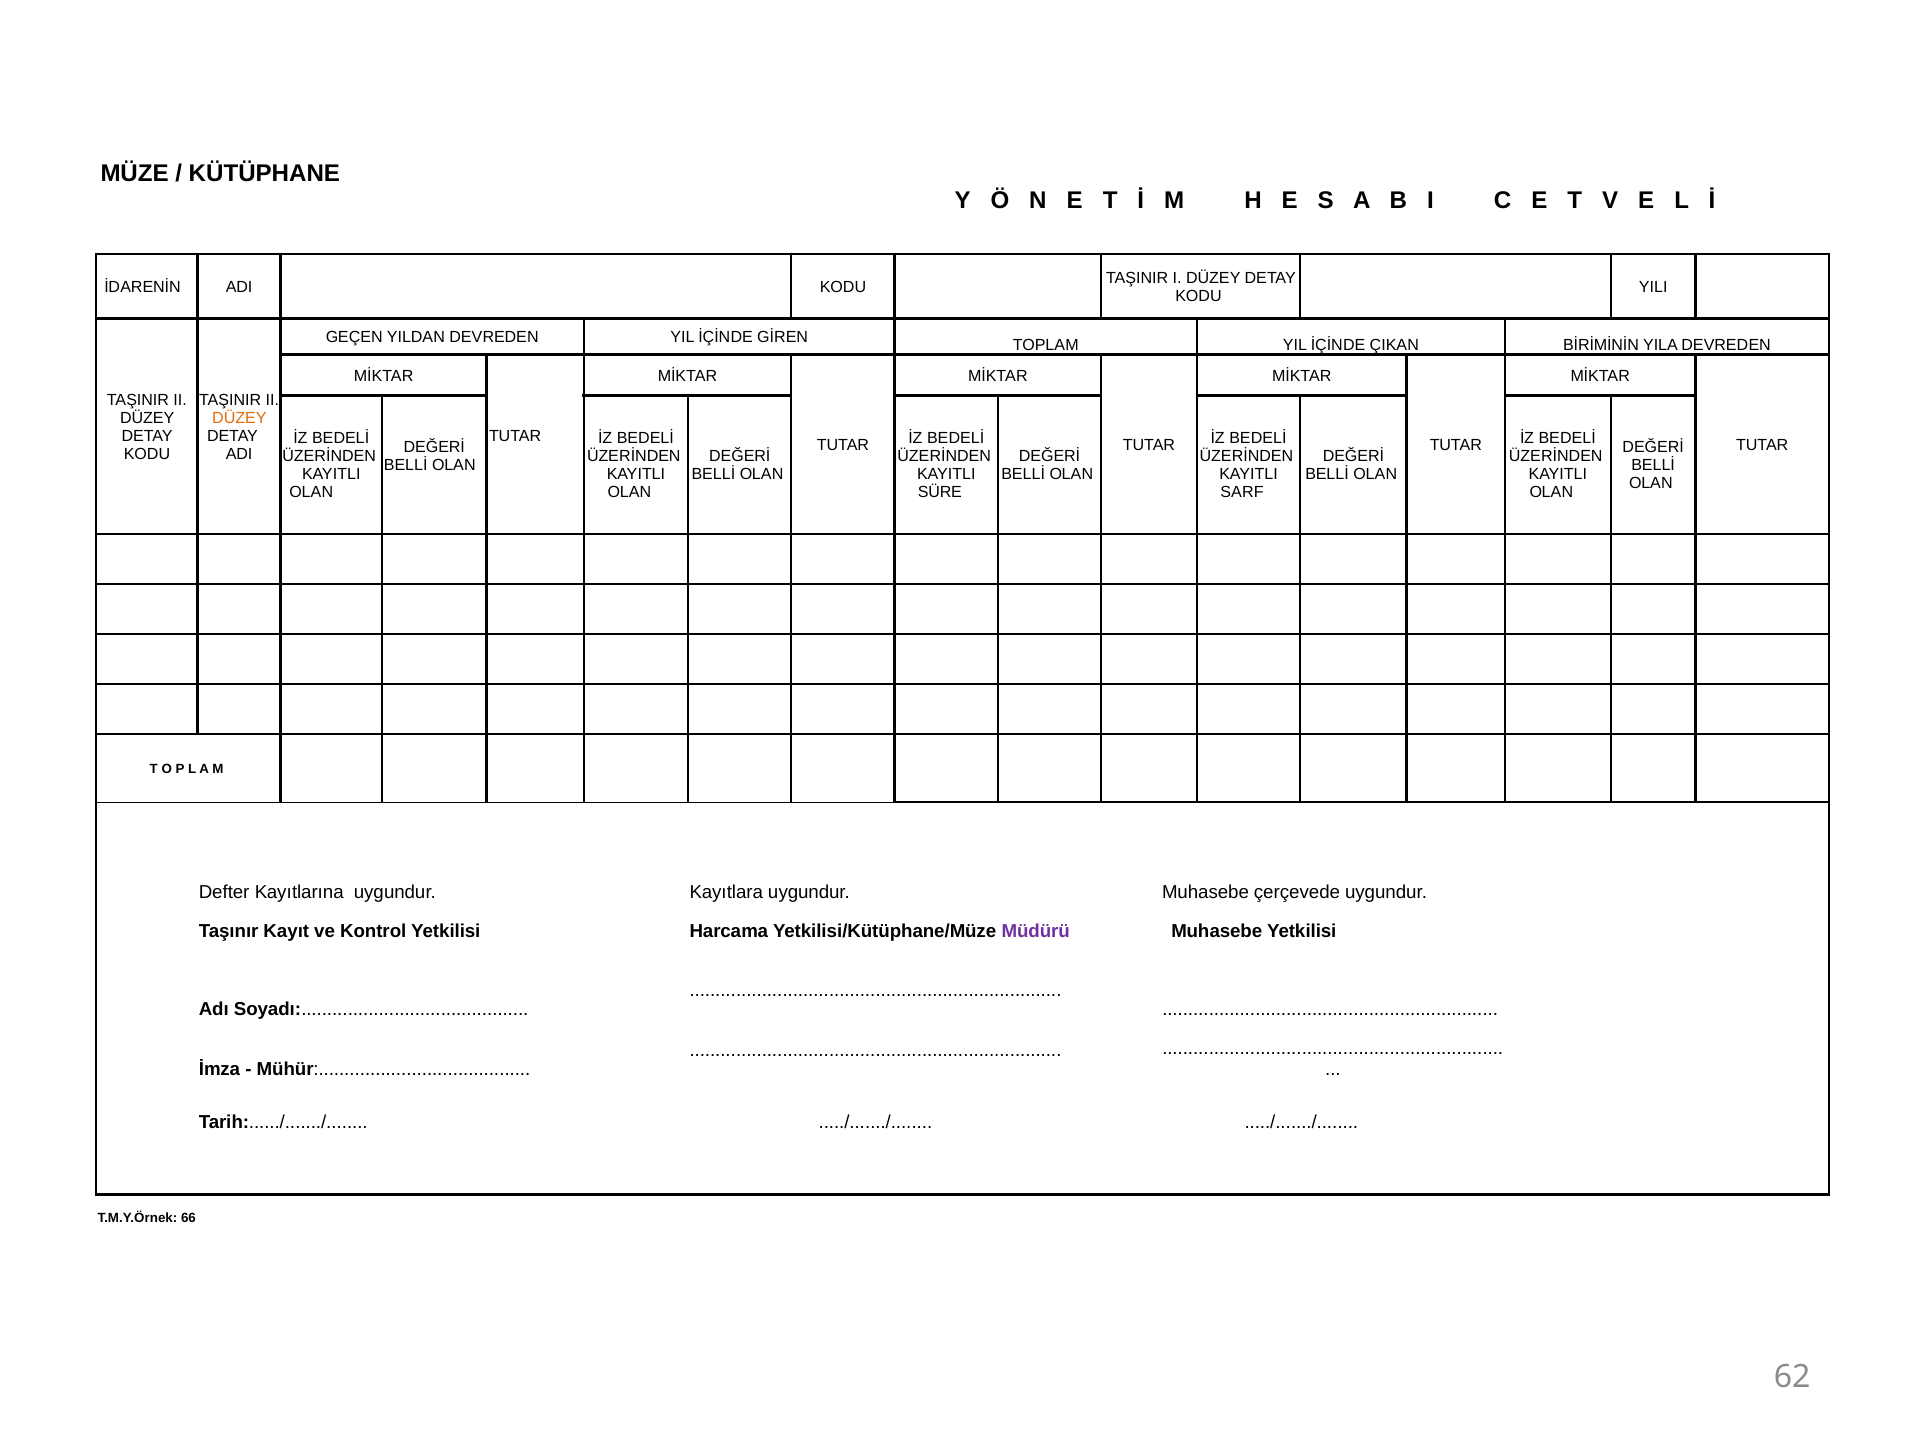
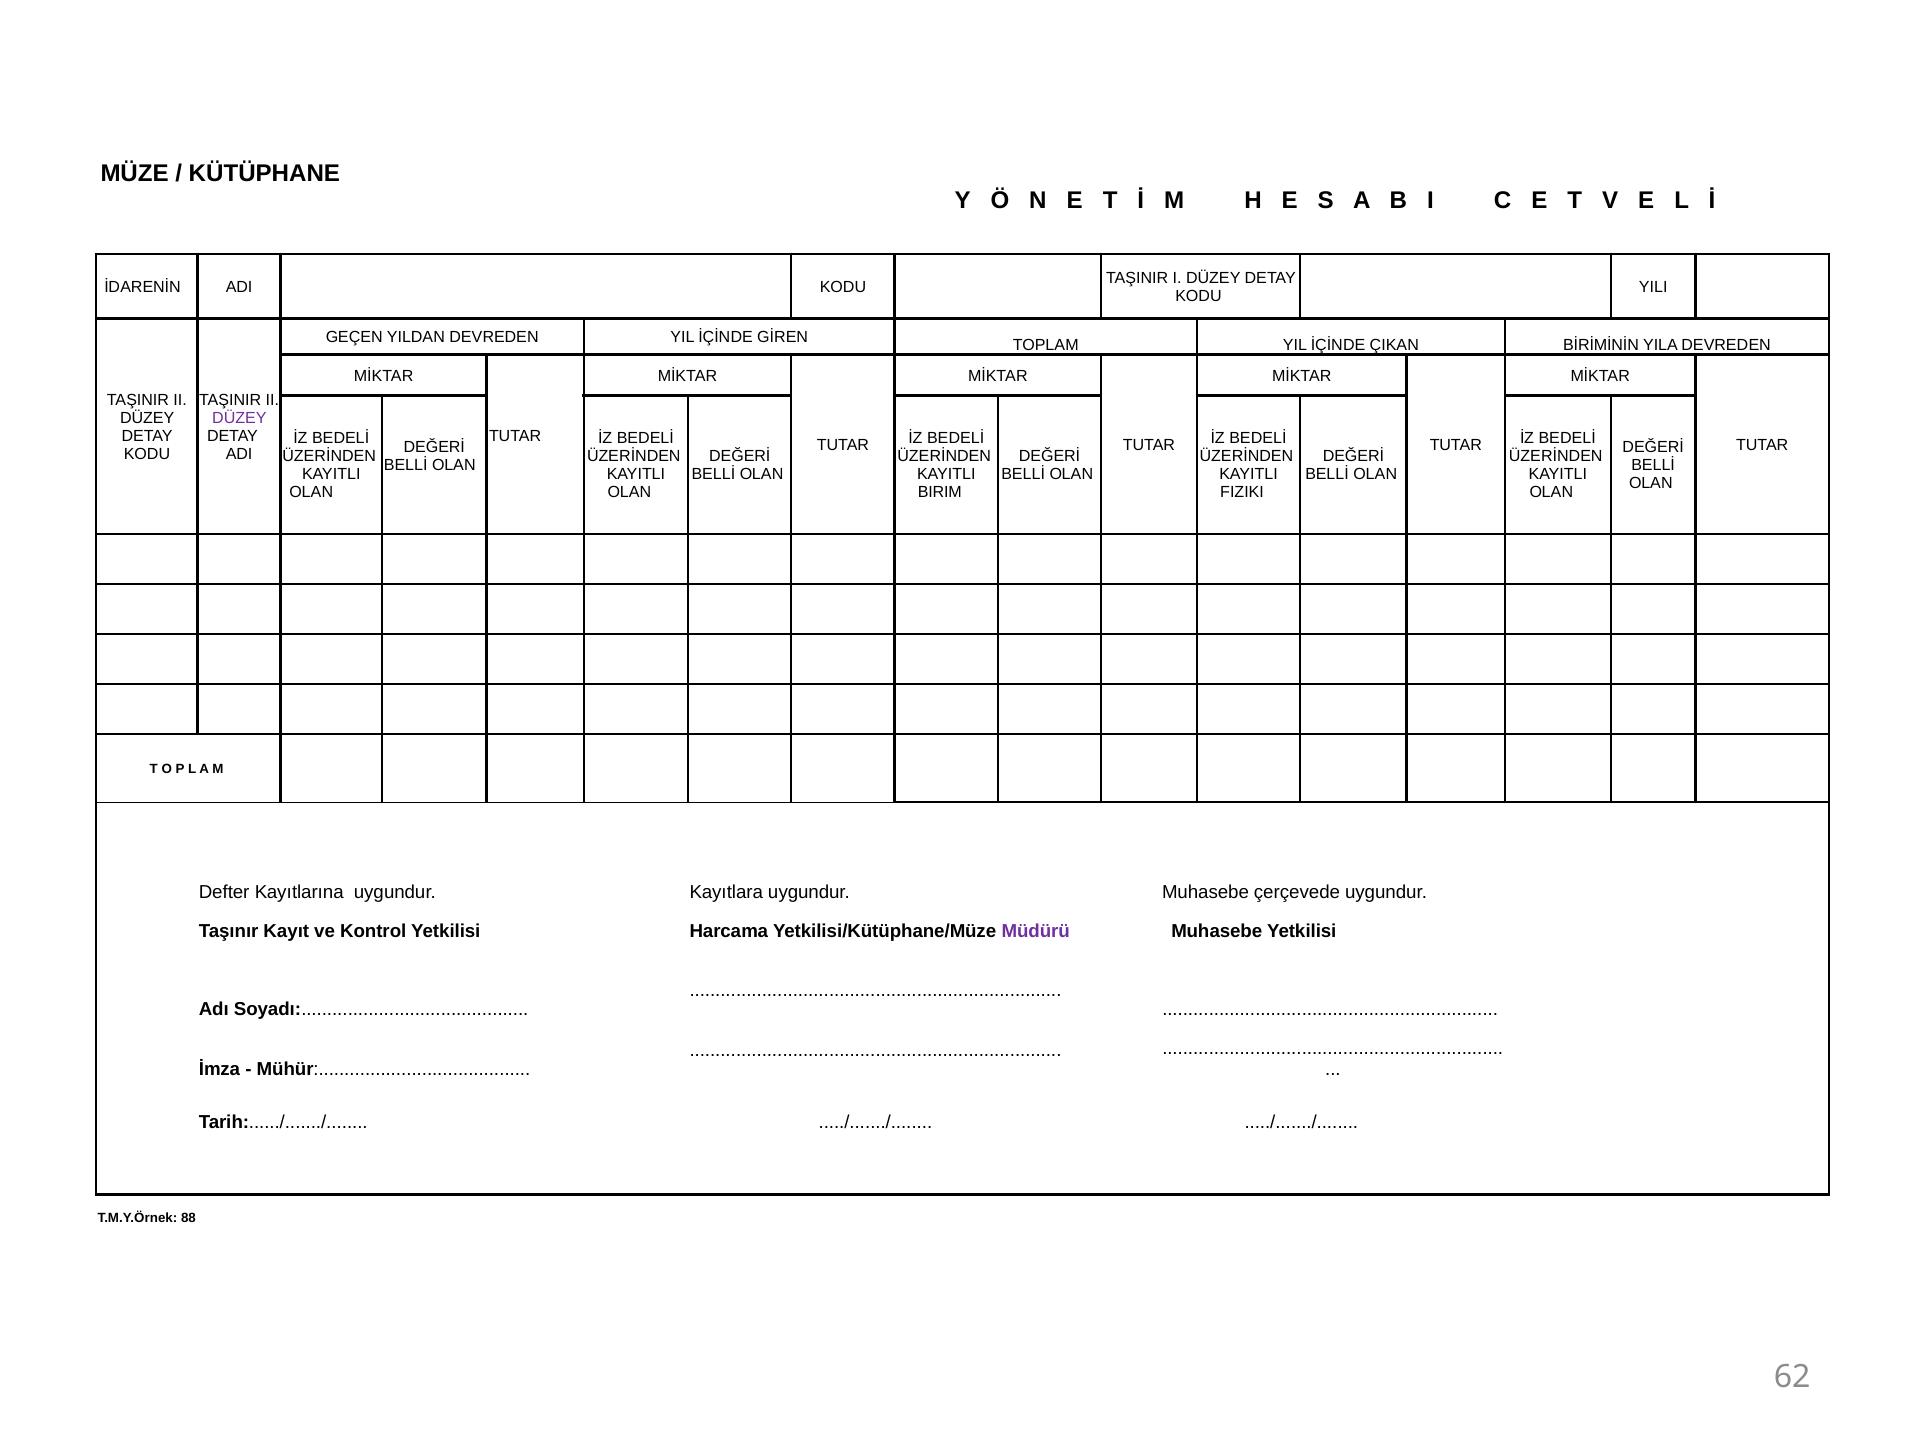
DÜZEY at (239, 418) colour: orange -> purple
SÜRE: SÜRE -> BIRIM
SARF: SARF -> FIZIKI
66: 66 -> 88
